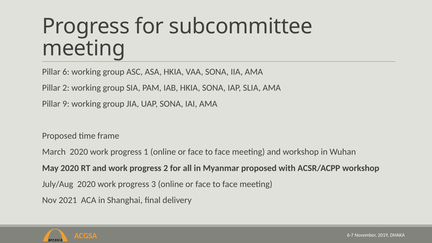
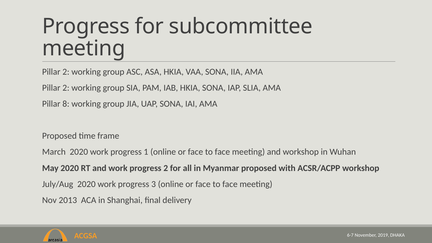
6 at (66, 72): 6 -> 2
9: 9 -> 8
2021: 2021 -> 2013
